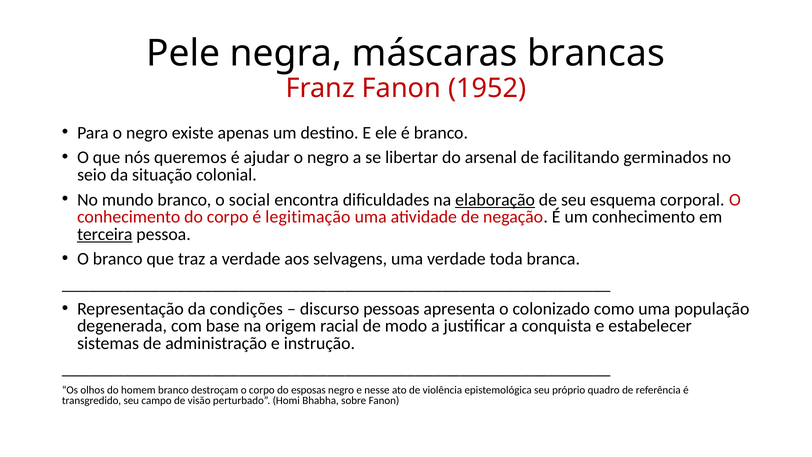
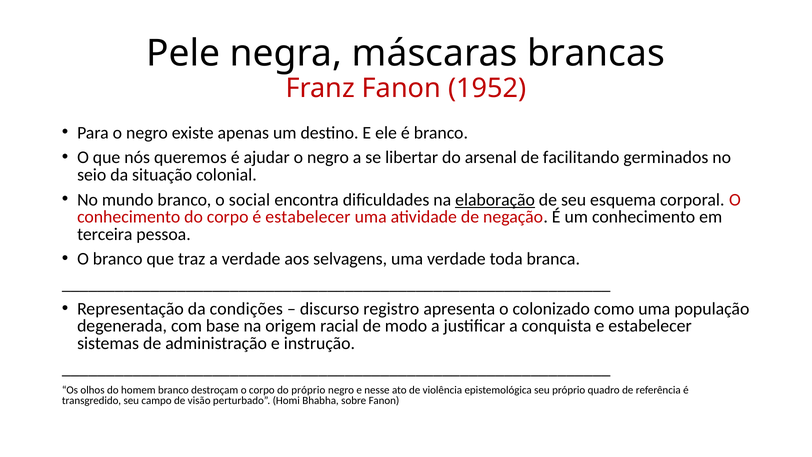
é legitimação: legitimação -> estabelecer
terceira underline: present -> none
pessoas: pessoas -> registro
do esposas: esposas -> próprio
